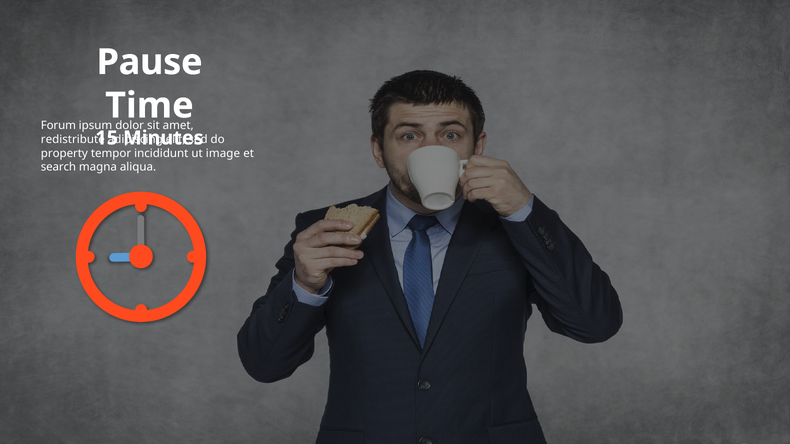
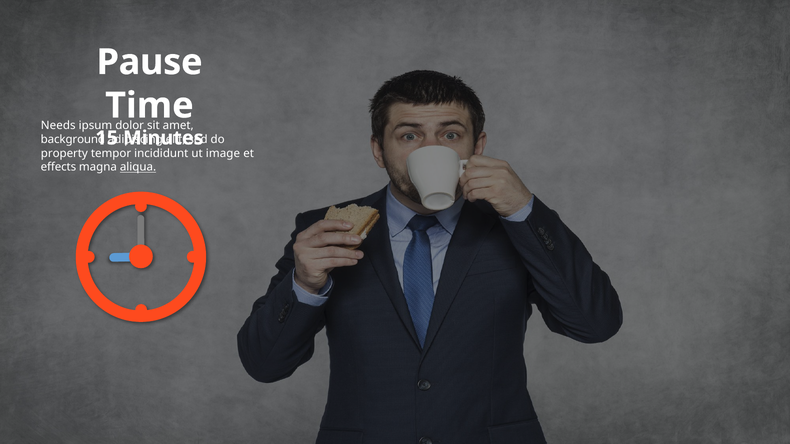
Forum: Forum -> Needs
redistribute: redistribute -> background
search: search -> effects
aliqua underline: none -> present
